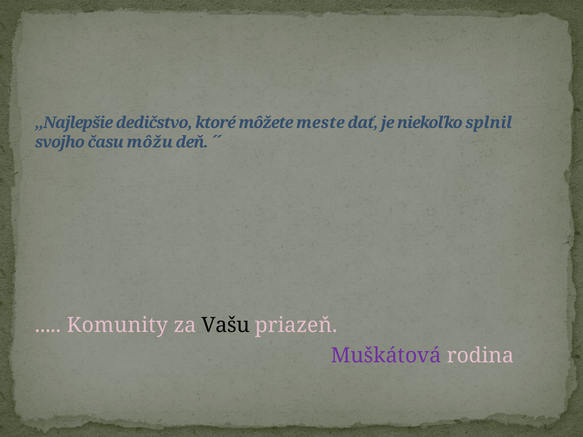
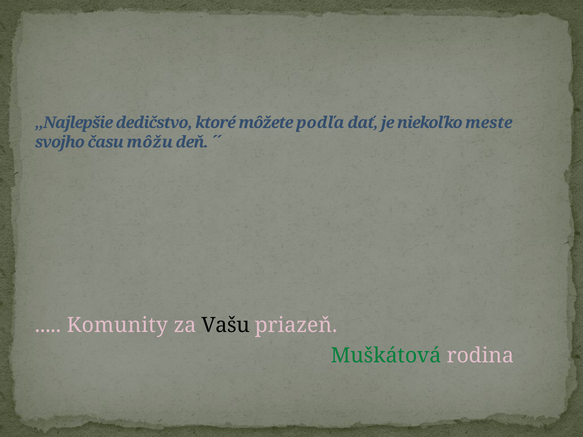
meste: meste -> podľa
splnil: splnil -> meste
Muškátová colour: purple -> green
